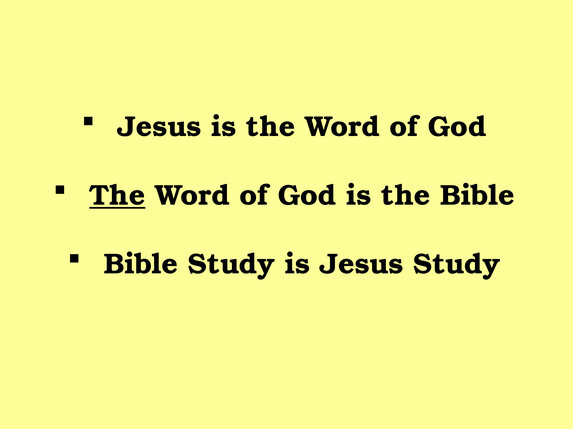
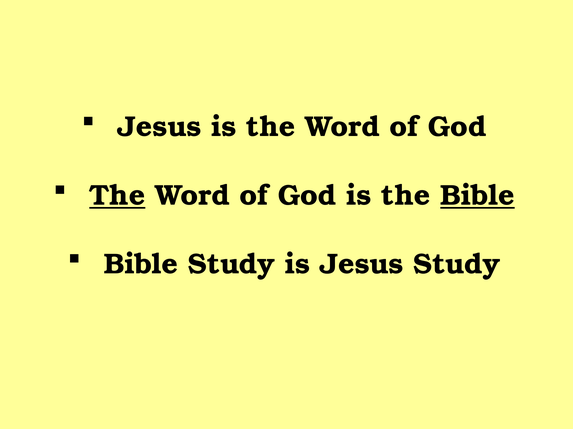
Bible at (478, 196) underline: none -> present
